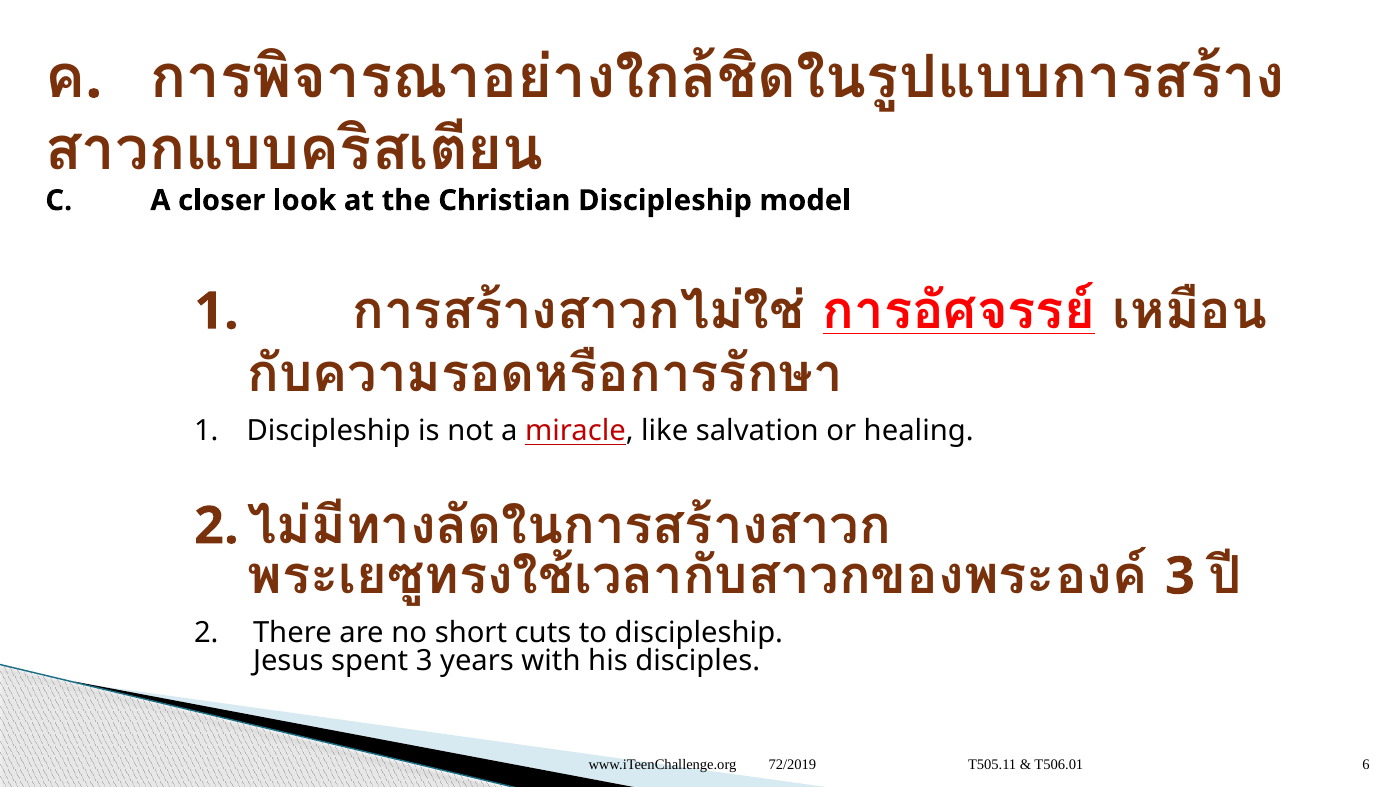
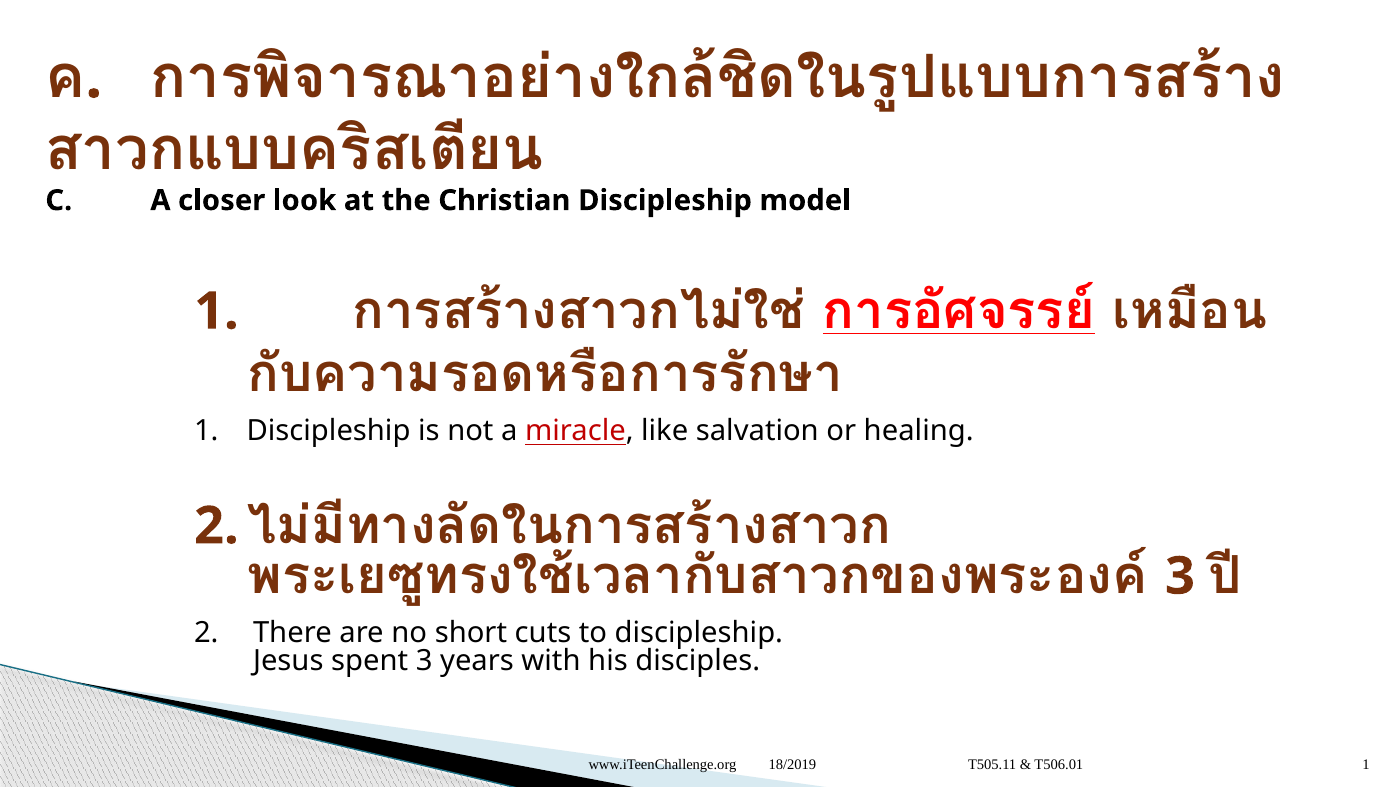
72/2019: 72/2019 -> 18/2019
www.iTeenChallenge.org 6: 6 -> 1
